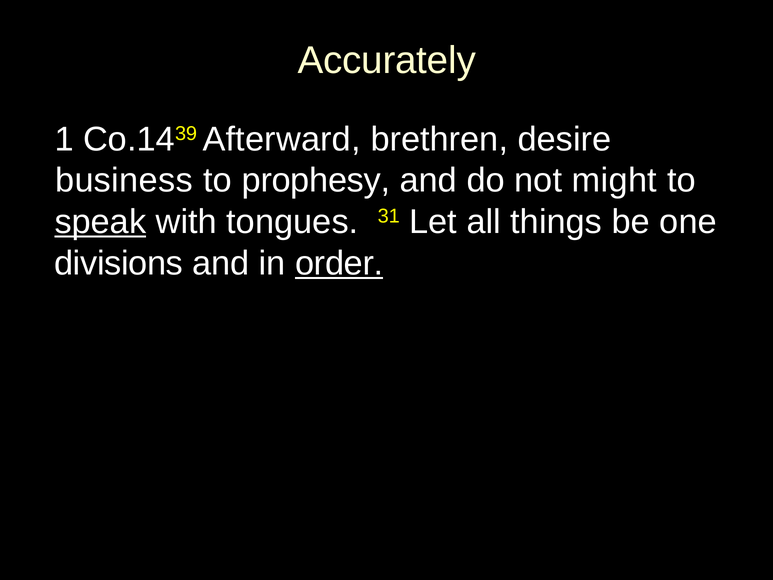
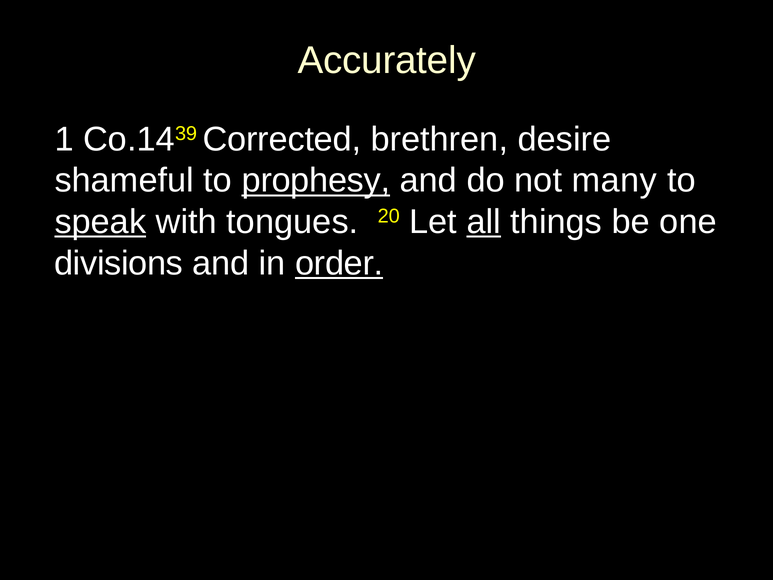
Afterward: Afterward -> Corrected
business: business -> shameful
prophesy underline: none -> present
might: might -> many
31: 31 -> 20
all underline: none -> present
